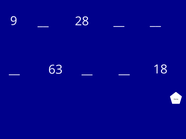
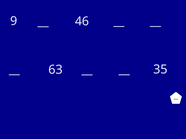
28: 28 -> 46
18: 18 -> 35
